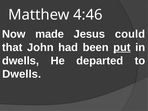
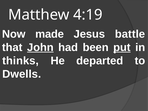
4:46: 4:46 -> 4:19
could: could -> battle
John underline: none -> present
dwells at (21, 61): dwells -> thinks
